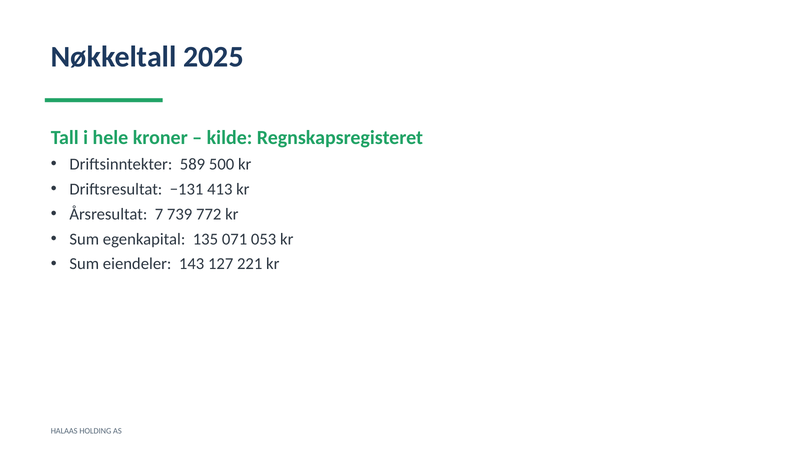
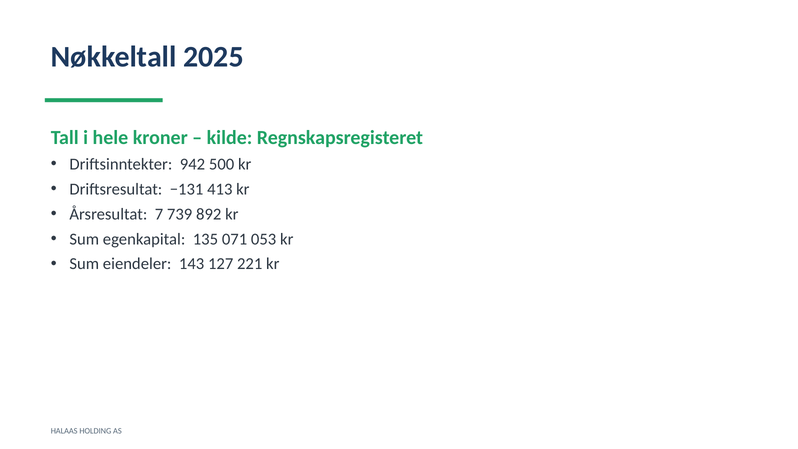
589: 589 -> 942
772: 772 -> 892
